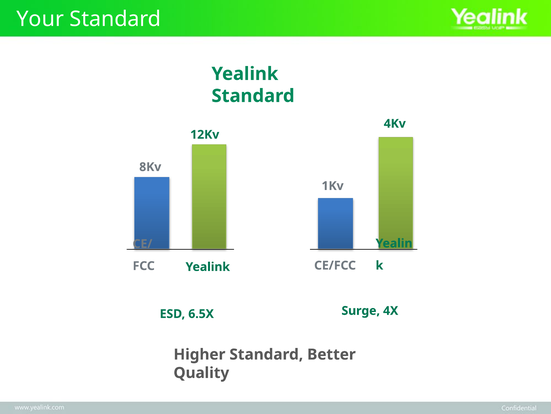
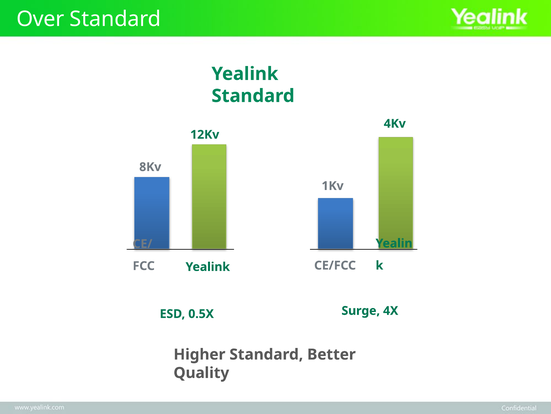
Your: Your -> Over
6.5X: 6.5X -> 0.5X
